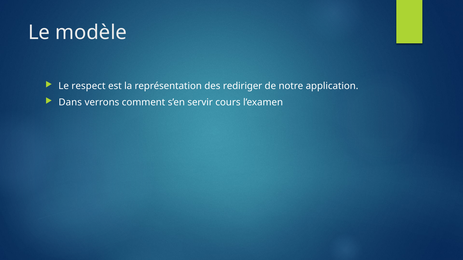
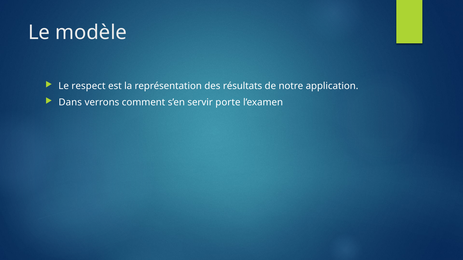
rediriger: rediriger -> résultats
cours: cours -> porte
